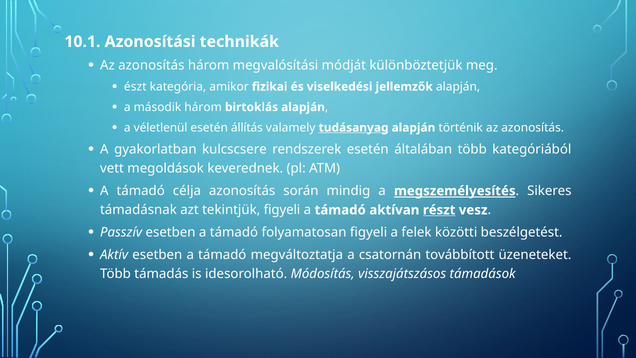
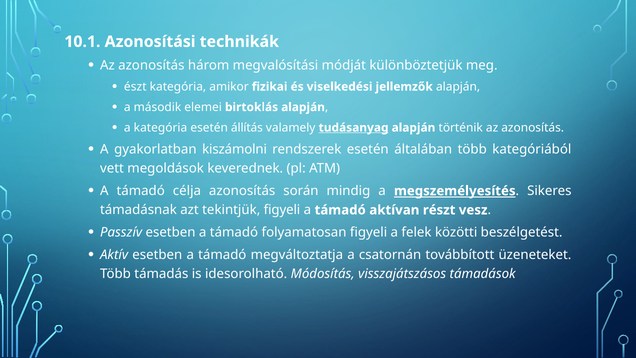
második három: három -> elemei
a véletlenül: véletlenül -> kategória
kulcscsere: kulcscsere -> kiszámolni
részt underline: present -> none
